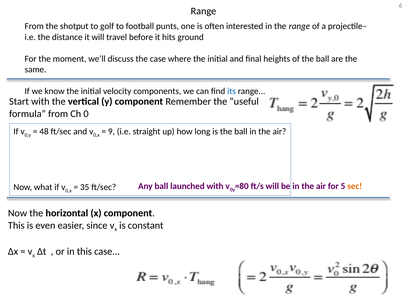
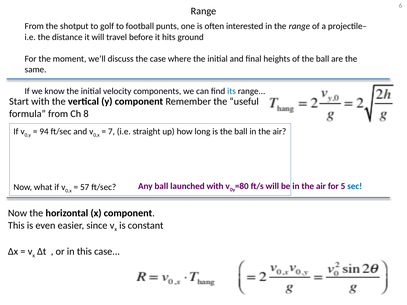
0: 0 -> 8
48: 48 -> 94
9: 9 -> 7
sec colour: orange -> blue
35: 35 -> 57
